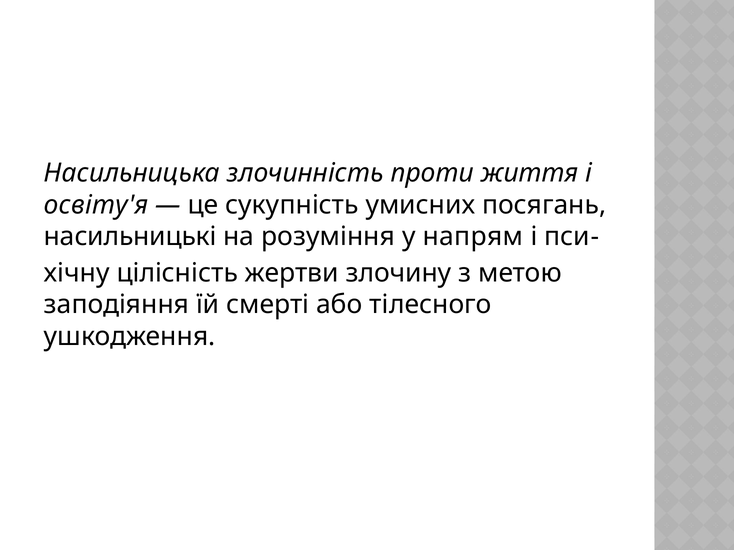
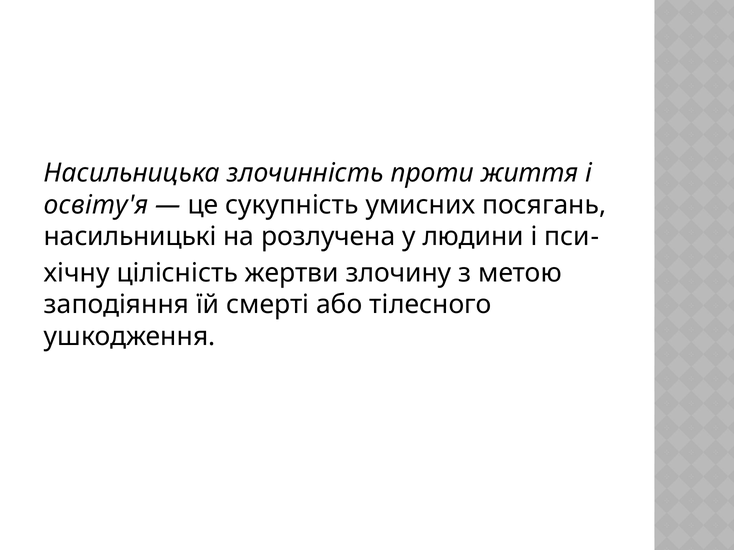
розуміння: розуміння -> розлучена
напрям: напрям -> людини
